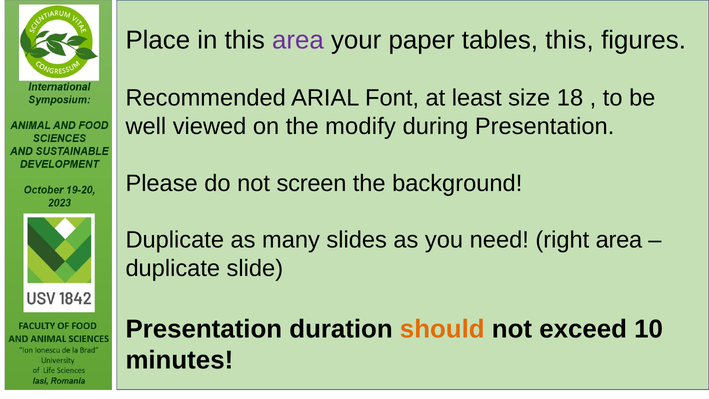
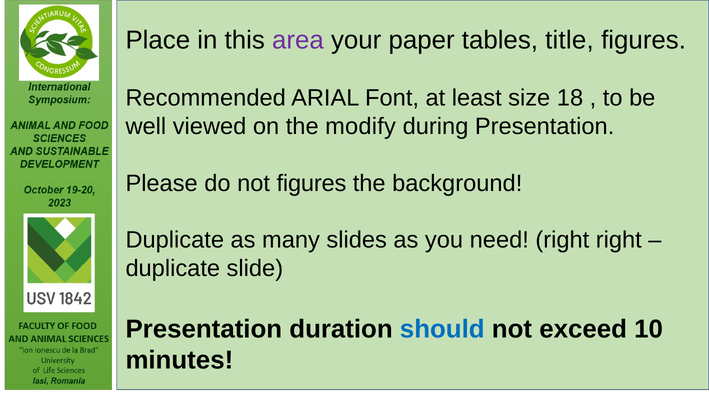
tables this: this -> title
not screen: screen -> figures
right area: area -> right
should colour: orange -> blue
